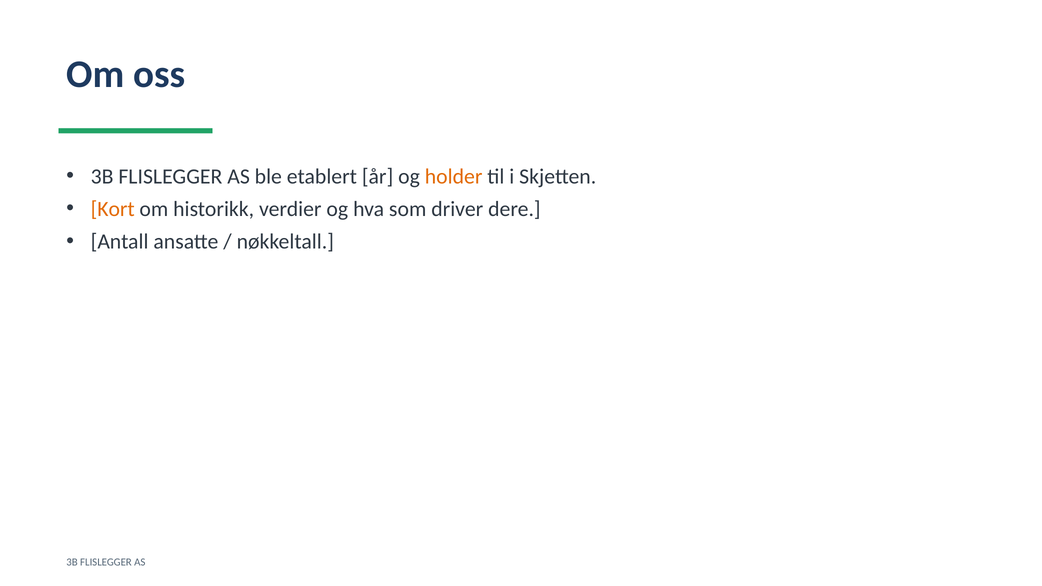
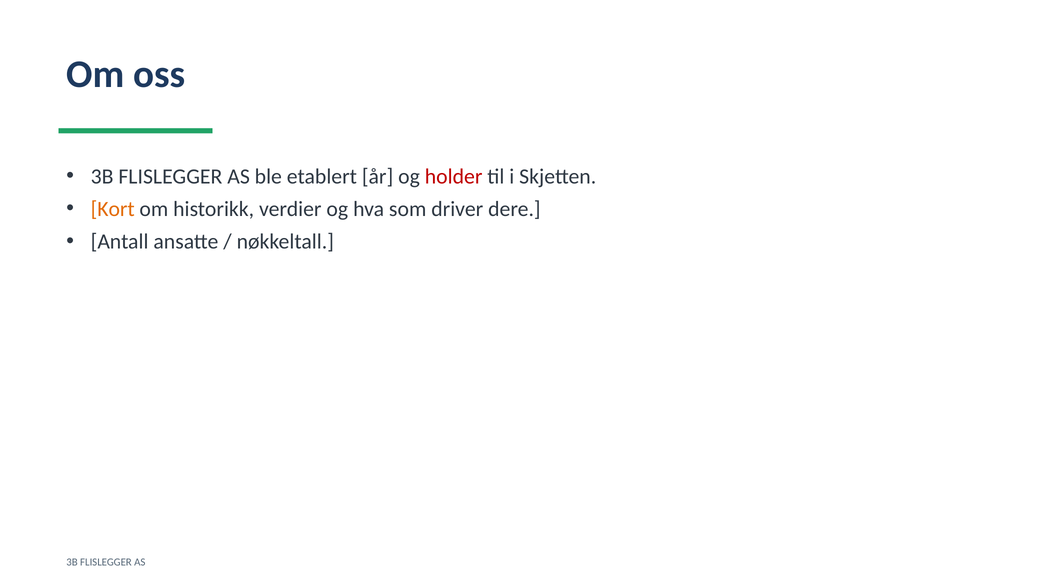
holder colour: orange -> red
